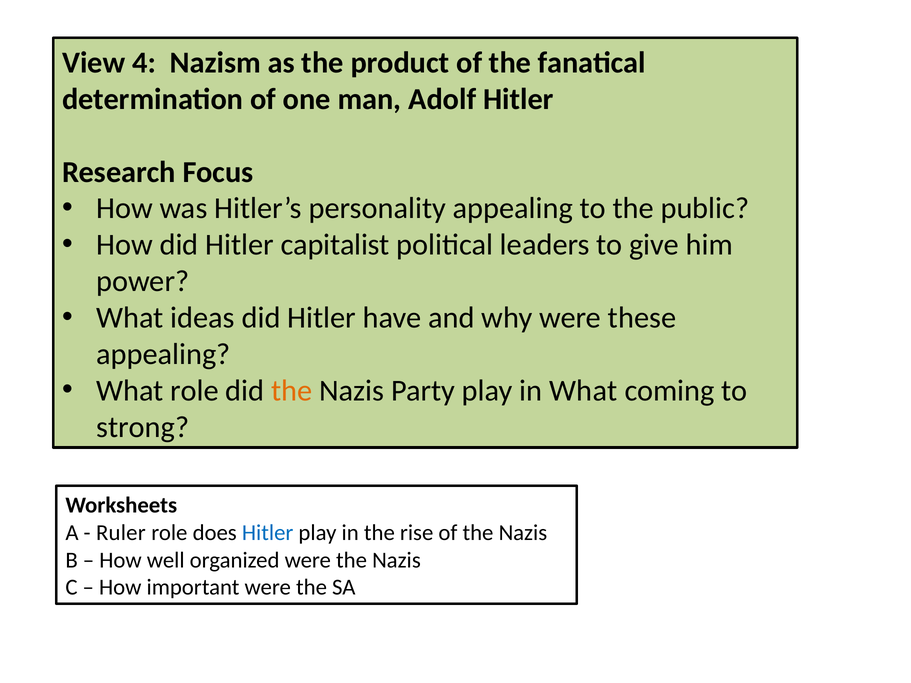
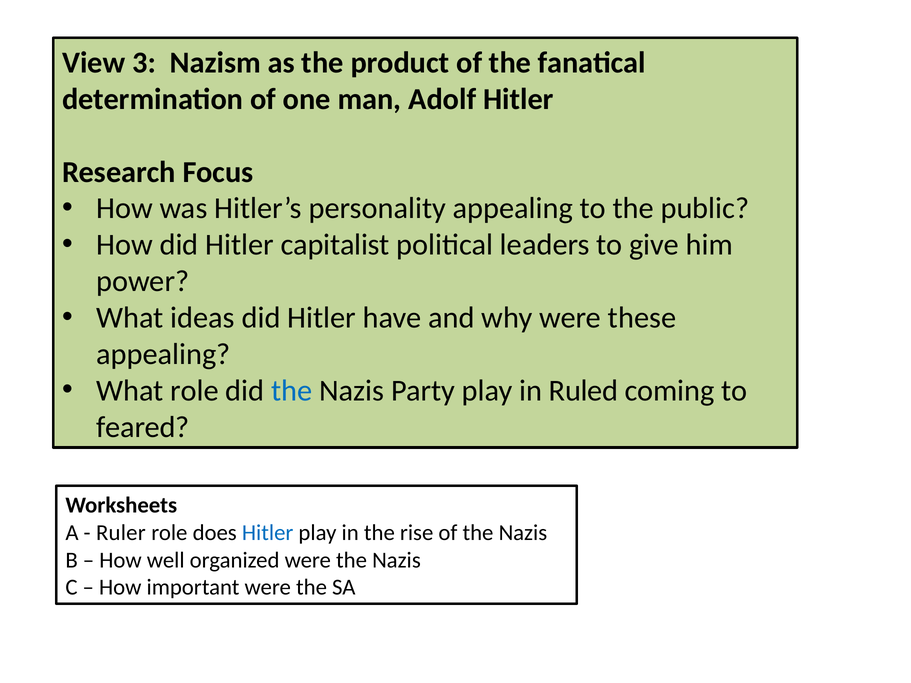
4: 4 -> 3
the at (292, 391) colour: orange -> blue
in What: What -> Ruled
strong: strong -> feared
